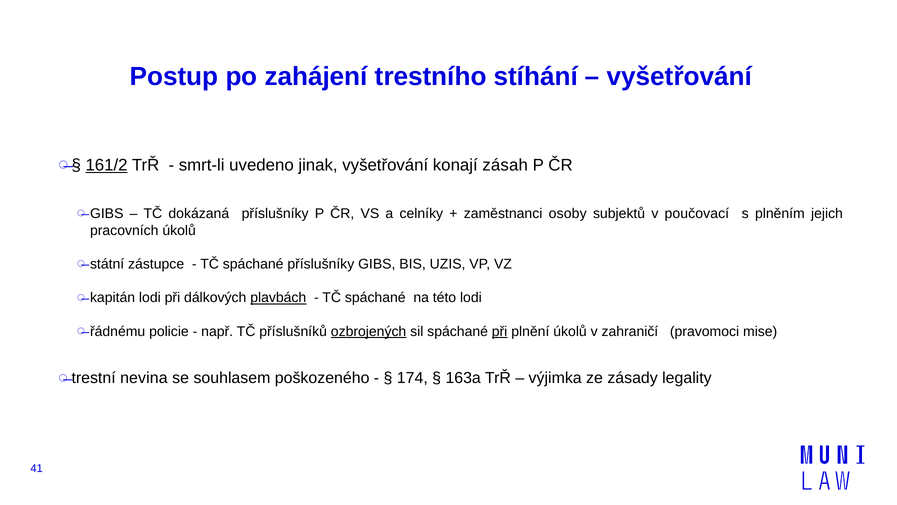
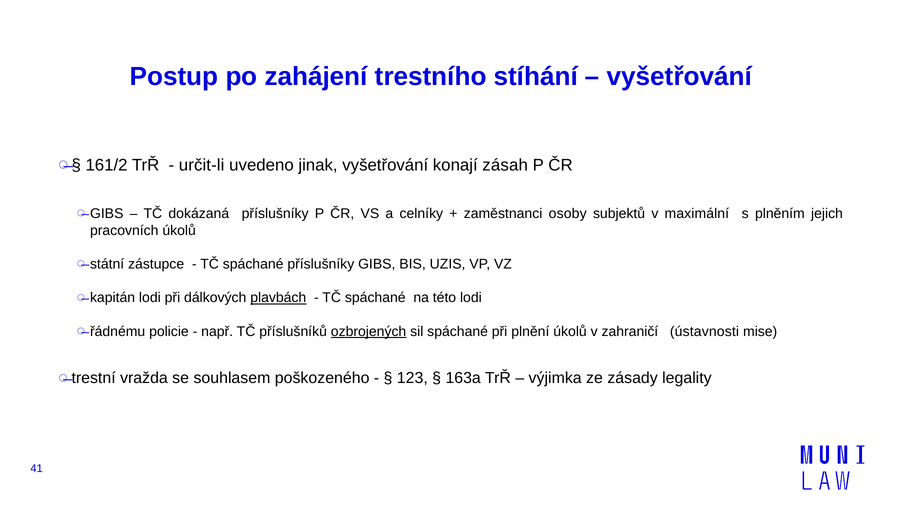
161/2 underline: present -> none
smrt-li: smrt-li -> určit-li
poučovací: poučovací -> maximální
při at (500, 331) underline: present -> none
pravomoci: pravomoci -> ústavnosti
nevina: nevina -> vražda
174: 174 -> 123
